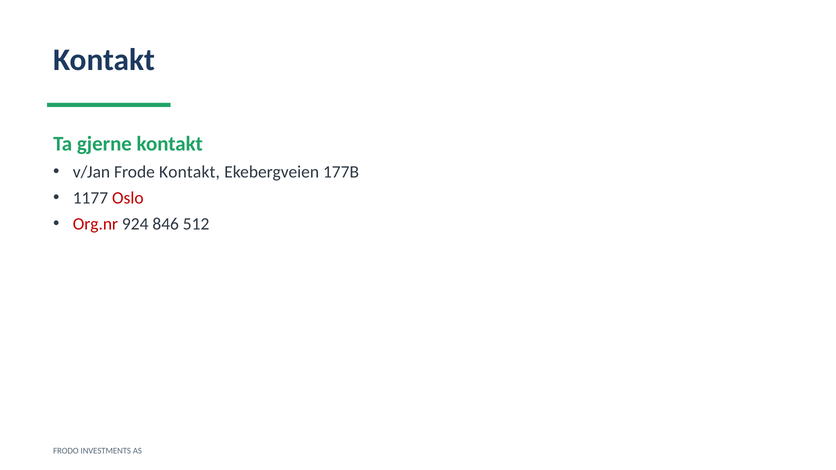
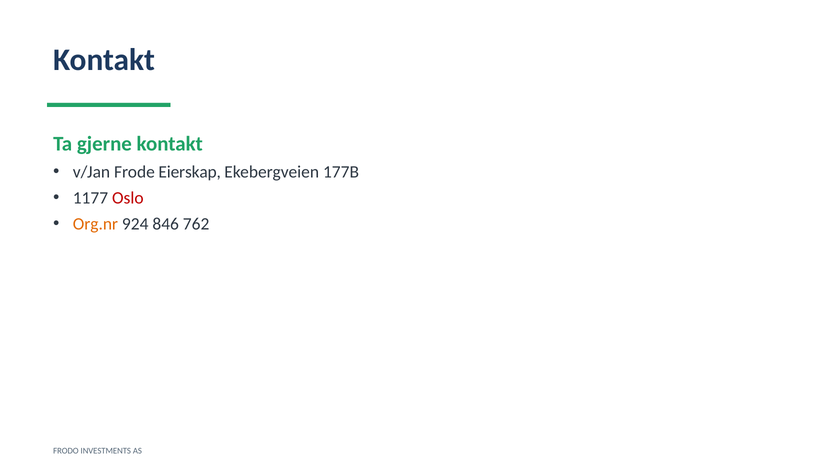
Frode Kontakt: Kontakt -> Eierskap
Org.nr colour: red -> orange
512: 512 -> 762
